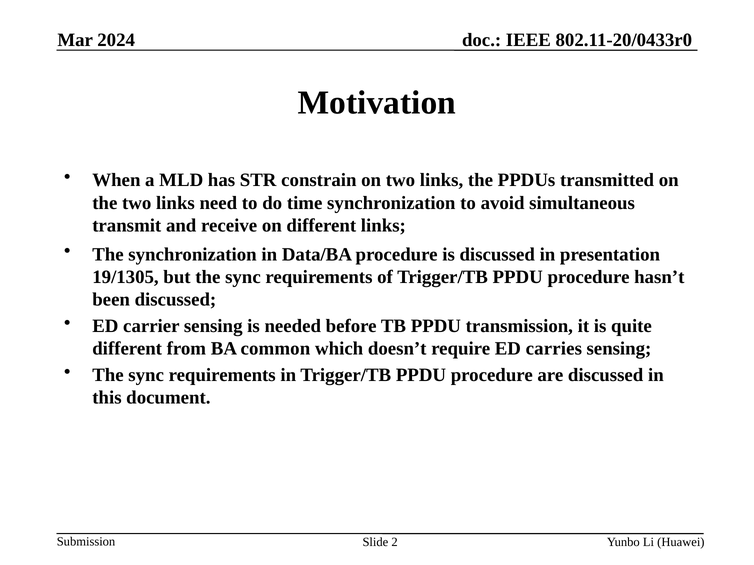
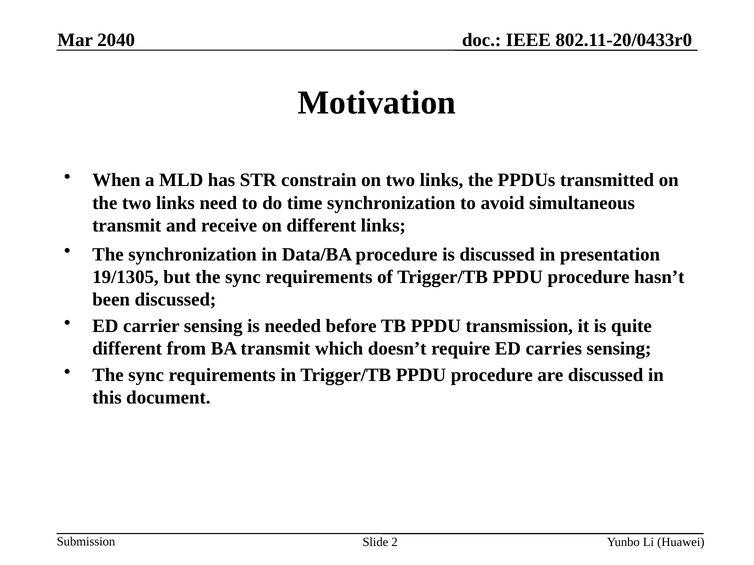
2024: 2024 -> 2040
BA common: common -> transmit
